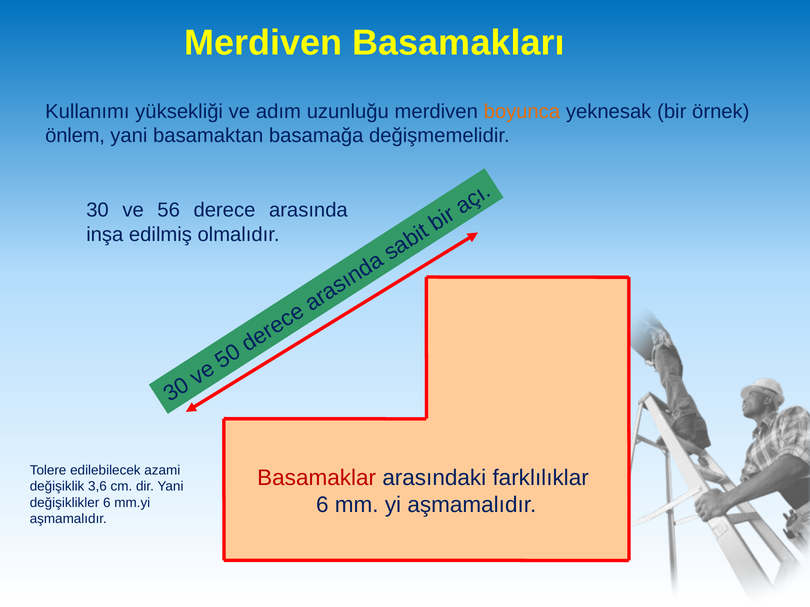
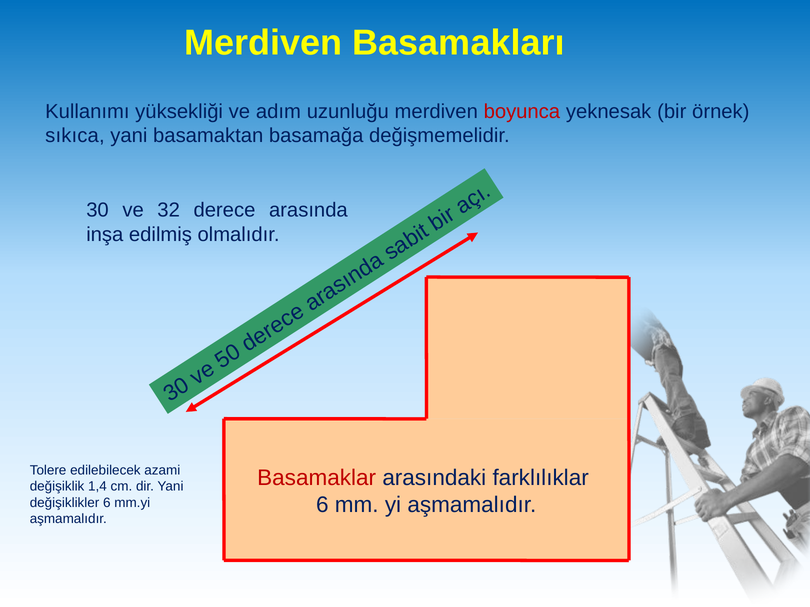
boyunca colour: orange -> red
önlem: önlem -> sıkıca
56: 56 -> 32
3,6: 3,6 -> 1,4
